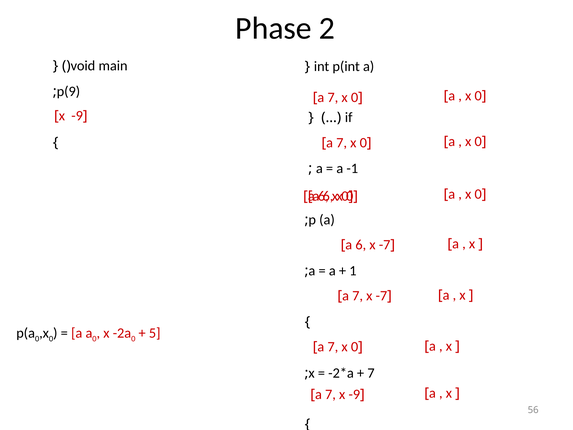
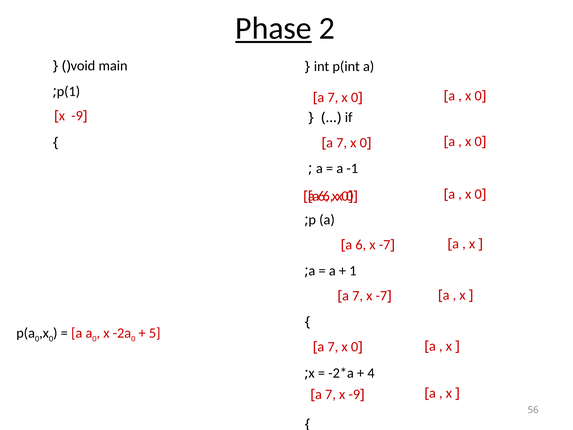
Phase underline: none -> present
p(9: p(9 -> p(1
7 at (371, 373): 7 -> 4
